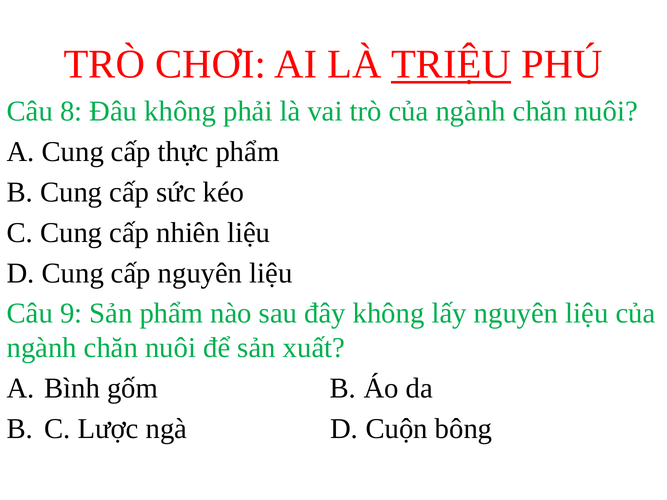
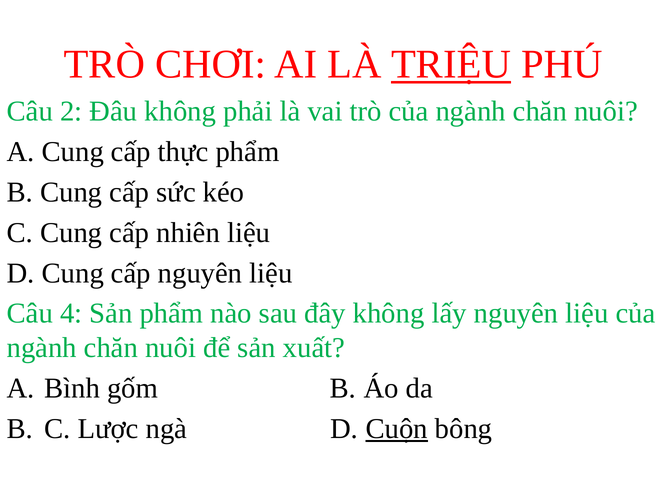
8: 8 -> 2
9: 9 -> 4
Cuộn underline: none -> present
